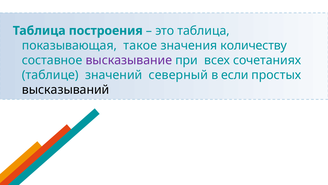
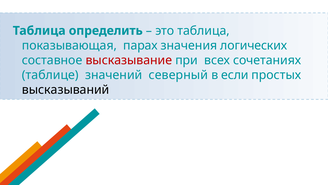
построения: построения -> определить
такое: такое -> парах
количеству: количеству -> логических
высказывание colour: purple -> red
